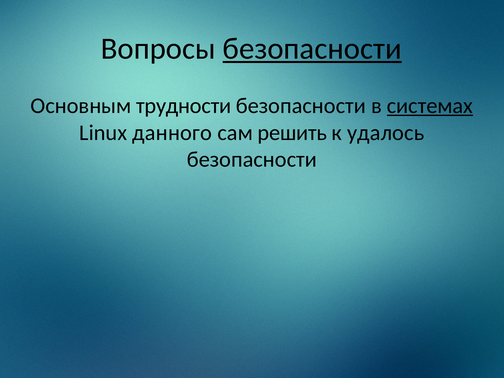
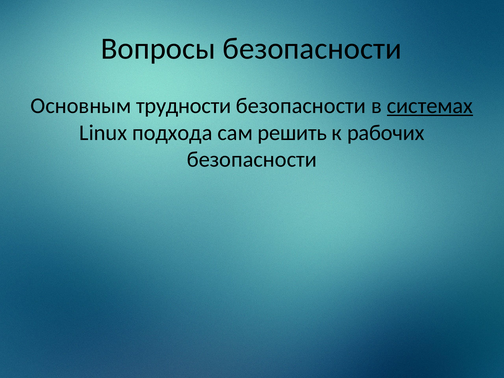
безопасности at (312, 49) underline: present -> none
данного: данного -> подхода
удалось: удалось -> рабочих
